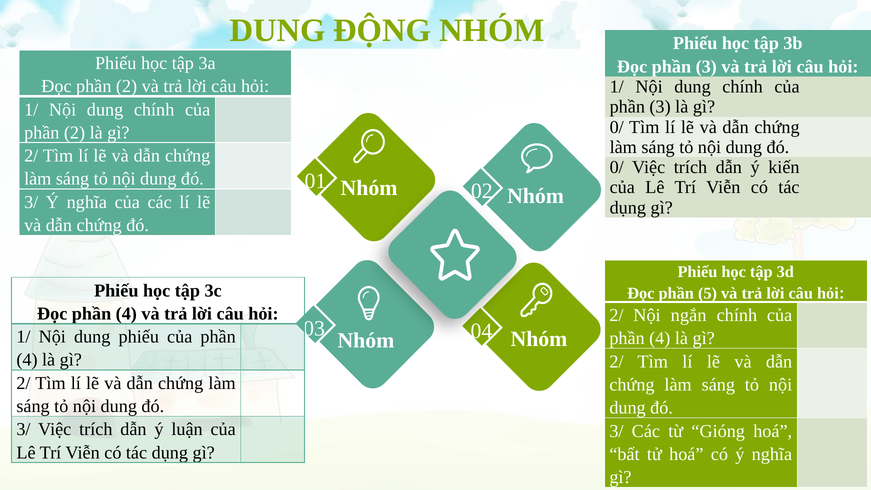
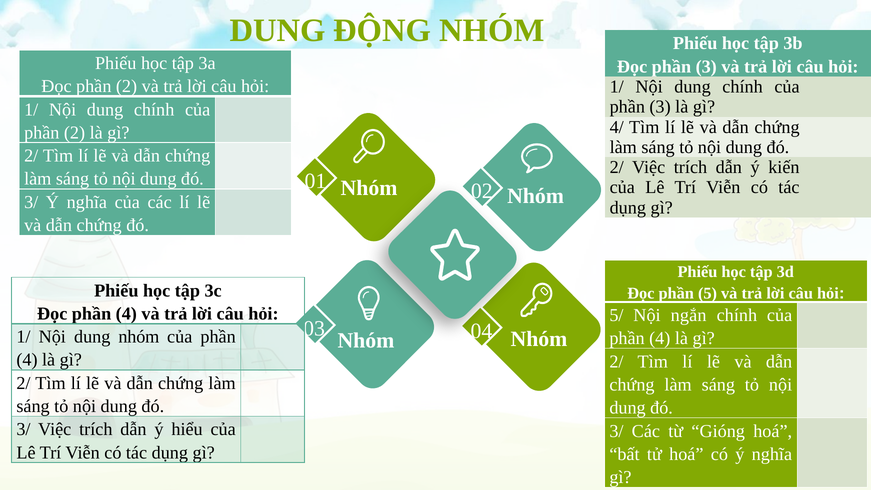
0/ at (617, 127): 0/ -> 4/
0/ at (617, 167): 0/ -> 2/
2/ at (616, 315): 2/ -> 5/
dung phiếu: phiếu -> nhóm
luận: luận -> hiểu
